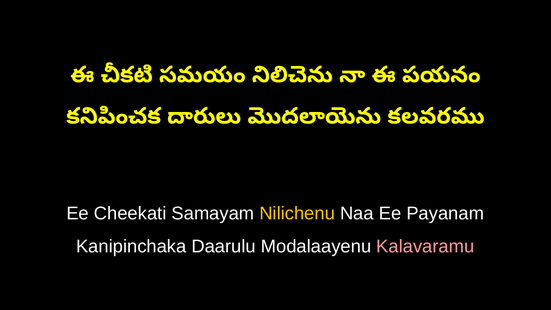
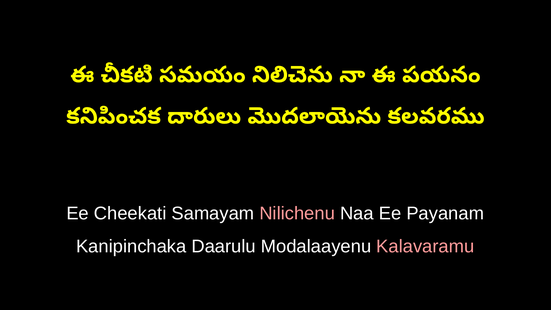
Nilichenu colour: yellow -> pink
